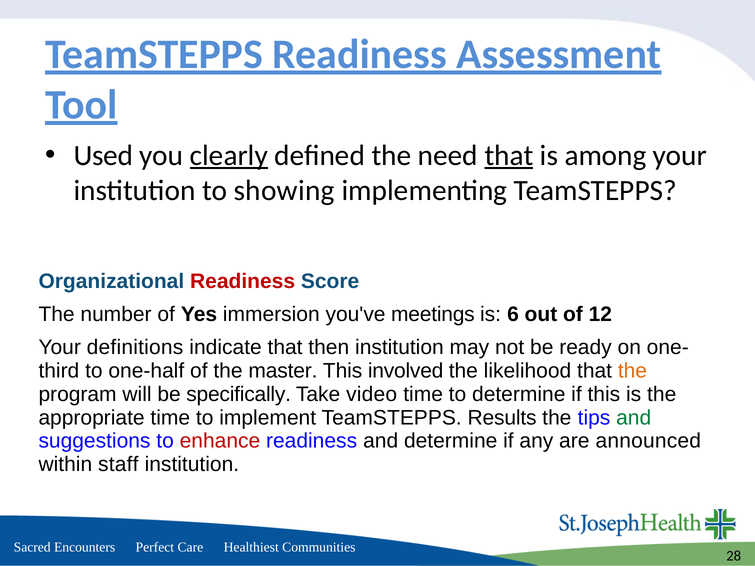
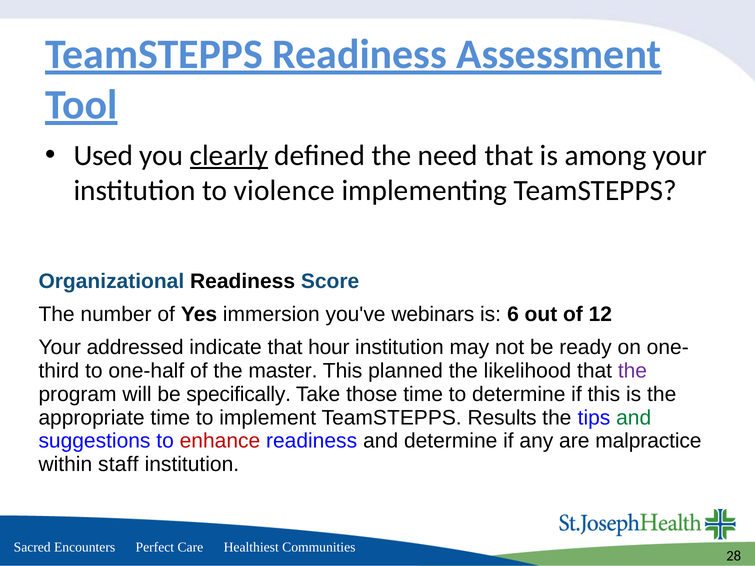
that at (509, 156) underline: present -> none
showing: showing -> violence
Readiness at (243, 282) colour: red -> black
meetings: meetings -> webinars
definitions: definitions -> addressed
then: then -> hour
involved: involved -> planned
the at (632, 371) colour: orange -> purple
video: video -> those
announced: announced -> malpractice
